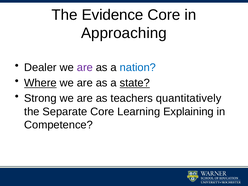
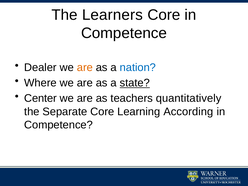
Evidence: Evidence -> Learners
Approaching at (124, 33): Approaching -> Competence
are at (85, 67) colour: purple -> orange
Where underline: present -> none
Strong: Strong -> Center
Explaining: Explaining -> According
